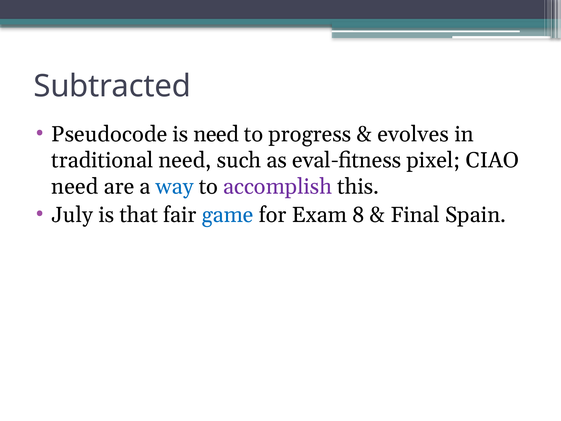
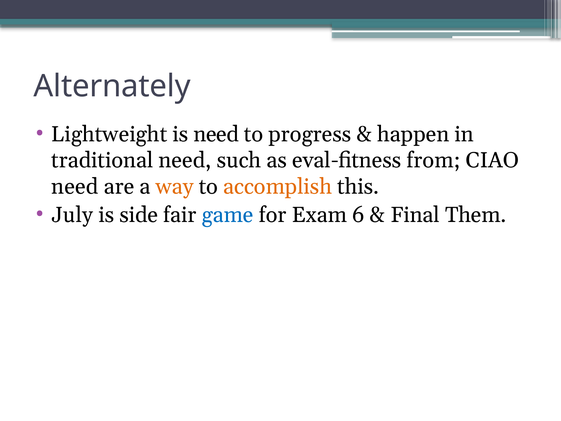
Subtracted: Subtracted -> Alternately
Pseudocode: Pseudocode -> Lightweight
evolves: evolves -> happen
pixel: pixel -> from
way colour: blue -> orange
accomplish colour: purple -> orange
that: that -> side
8: 8 -> 6
Spain: Spain -> Them
